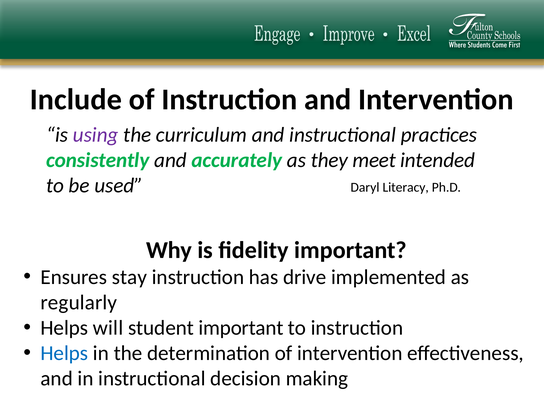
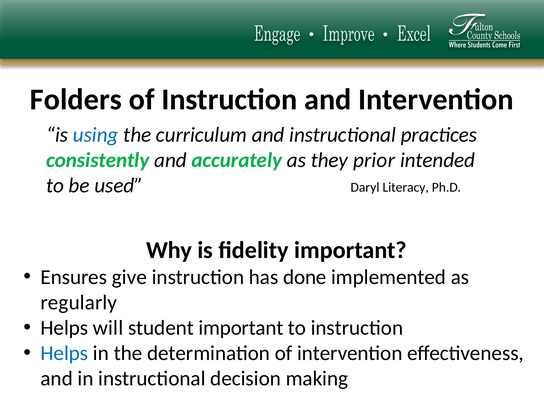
Include: Include -> Folders
using colour: purple -> blue
meet: meet -> prior
stay: stay -> give
drive: drive -> done
